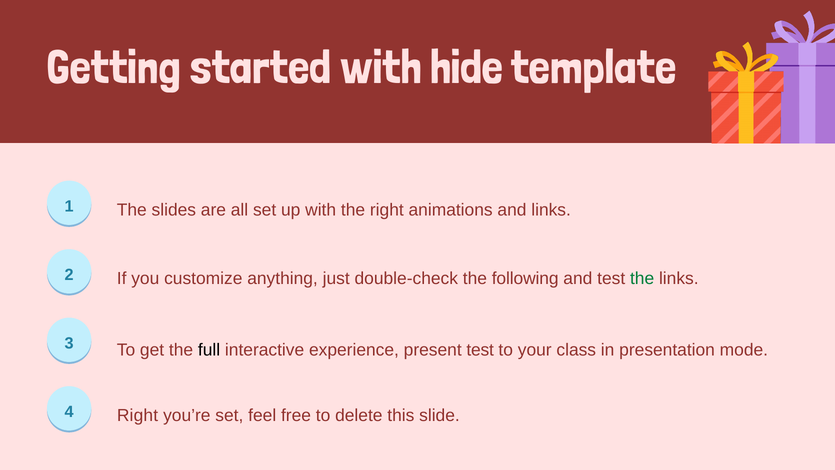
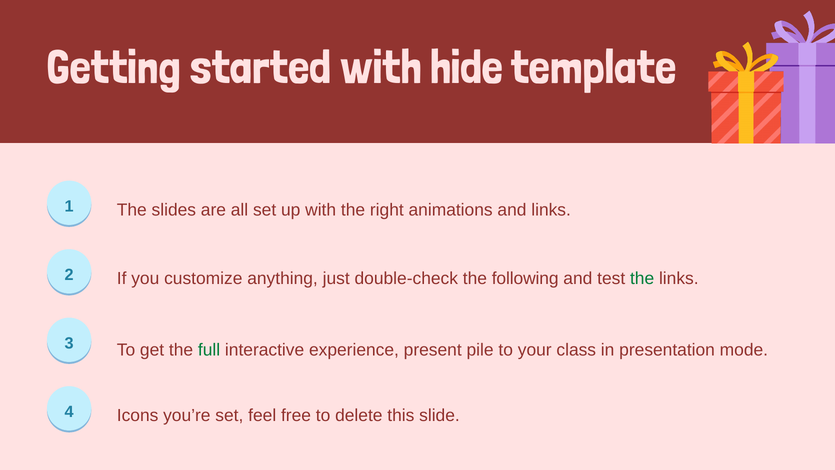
full colour: black -> green
present test: test -> pile
Right at (138, 415): Right -> Icons
